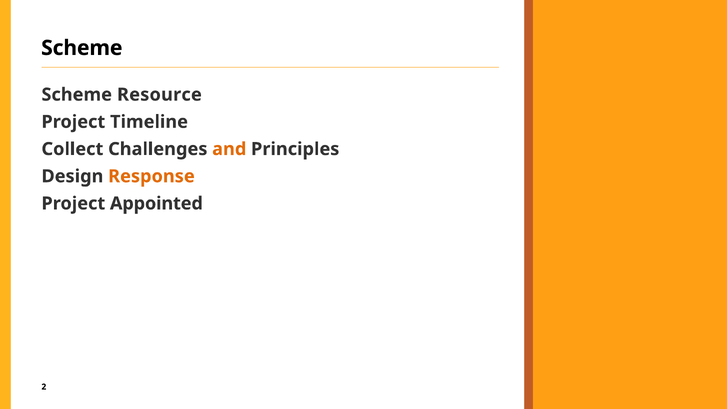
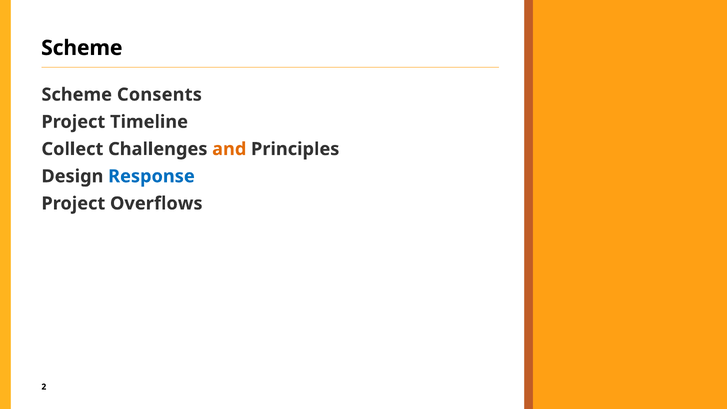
Resource: Resource -> Consents
Response colour: orange -> blue
Appointed: Appointed -> Overflows
